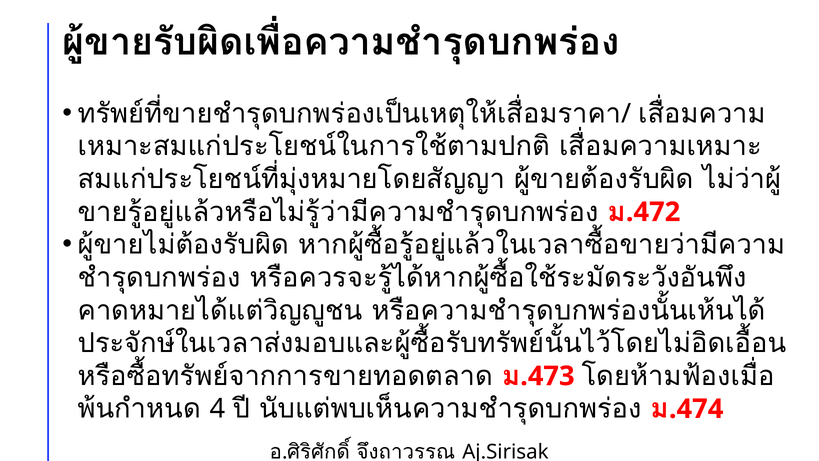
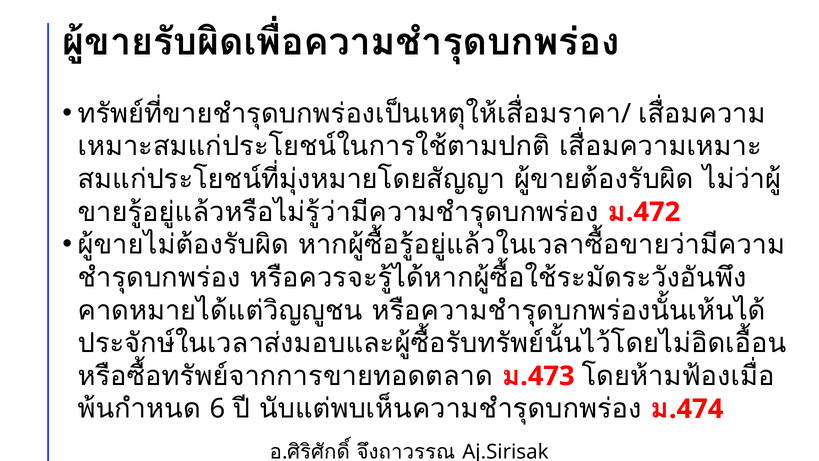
4: 4 -> 6
